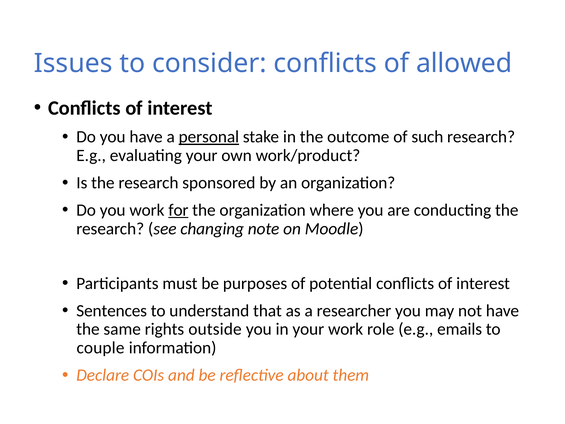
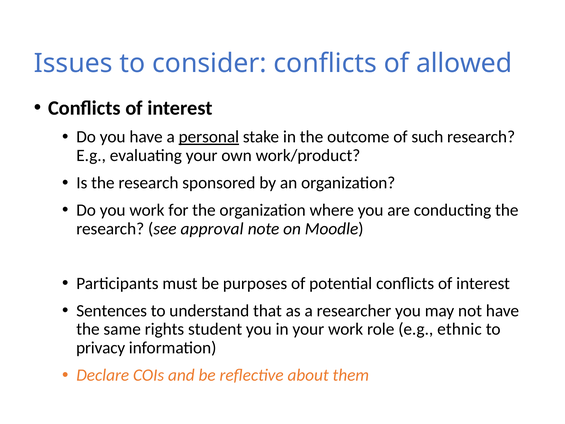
for underline: present -> none
changing: changing -> approval
outside: outside -> student
emails: emails -> ethnic
couple: couple -> privacy
